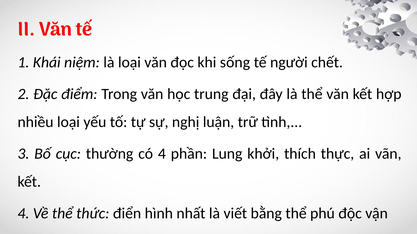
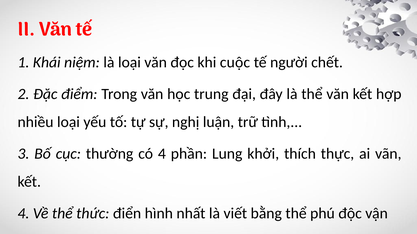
sống: sống -> cuộc
